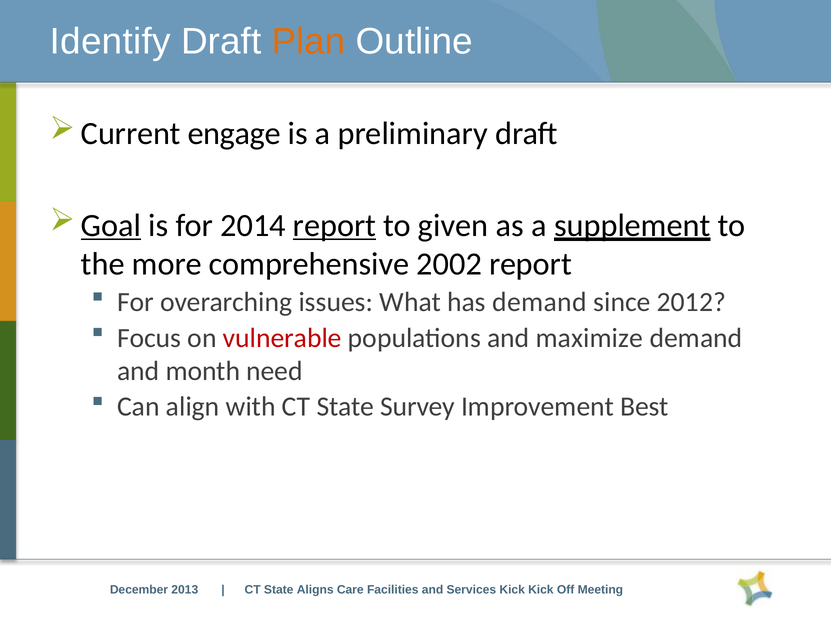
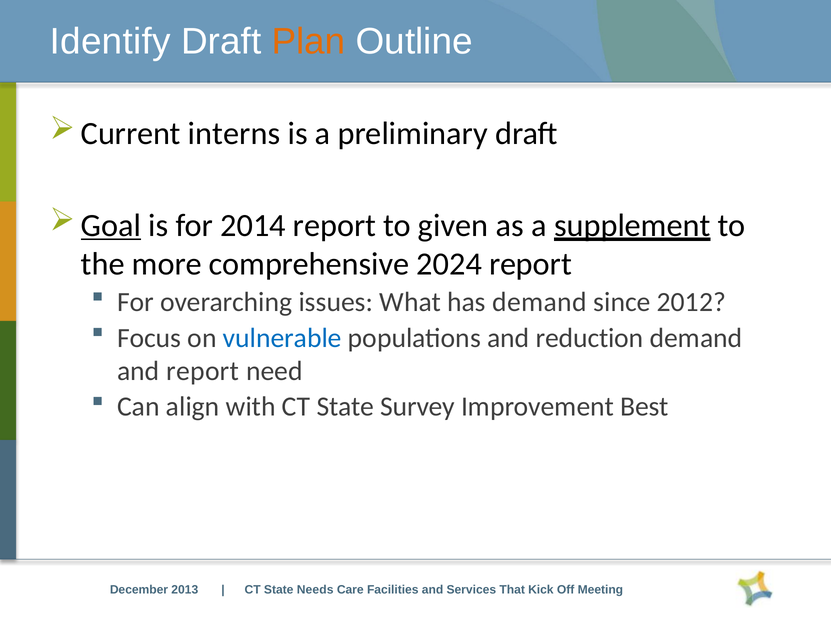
engage: engage -> interns
report at (334, 225) underline: present -> none
2002: 2002 -> 2024
vulnerable colour: red -> blue
maximize: maximize -> reduction
and month: month -> report
Aligns: Aligns -> Needs
Services Kick: Kick -> That
